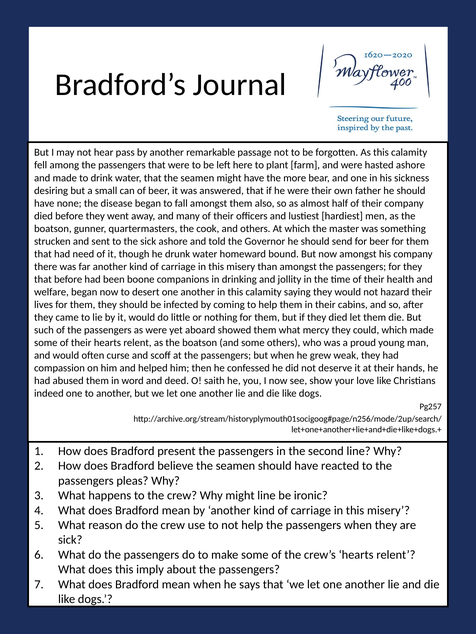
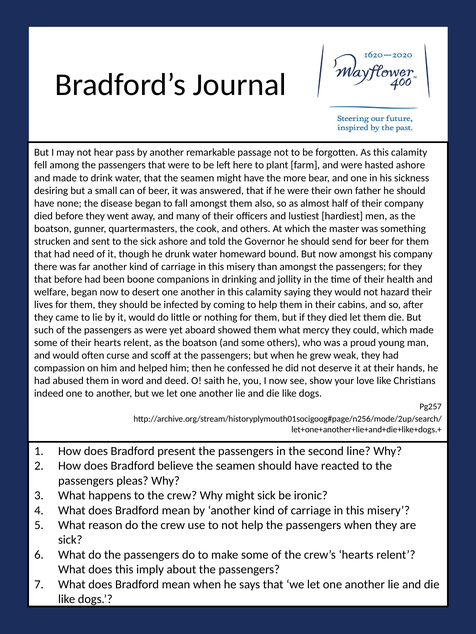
might line: line -> sick
